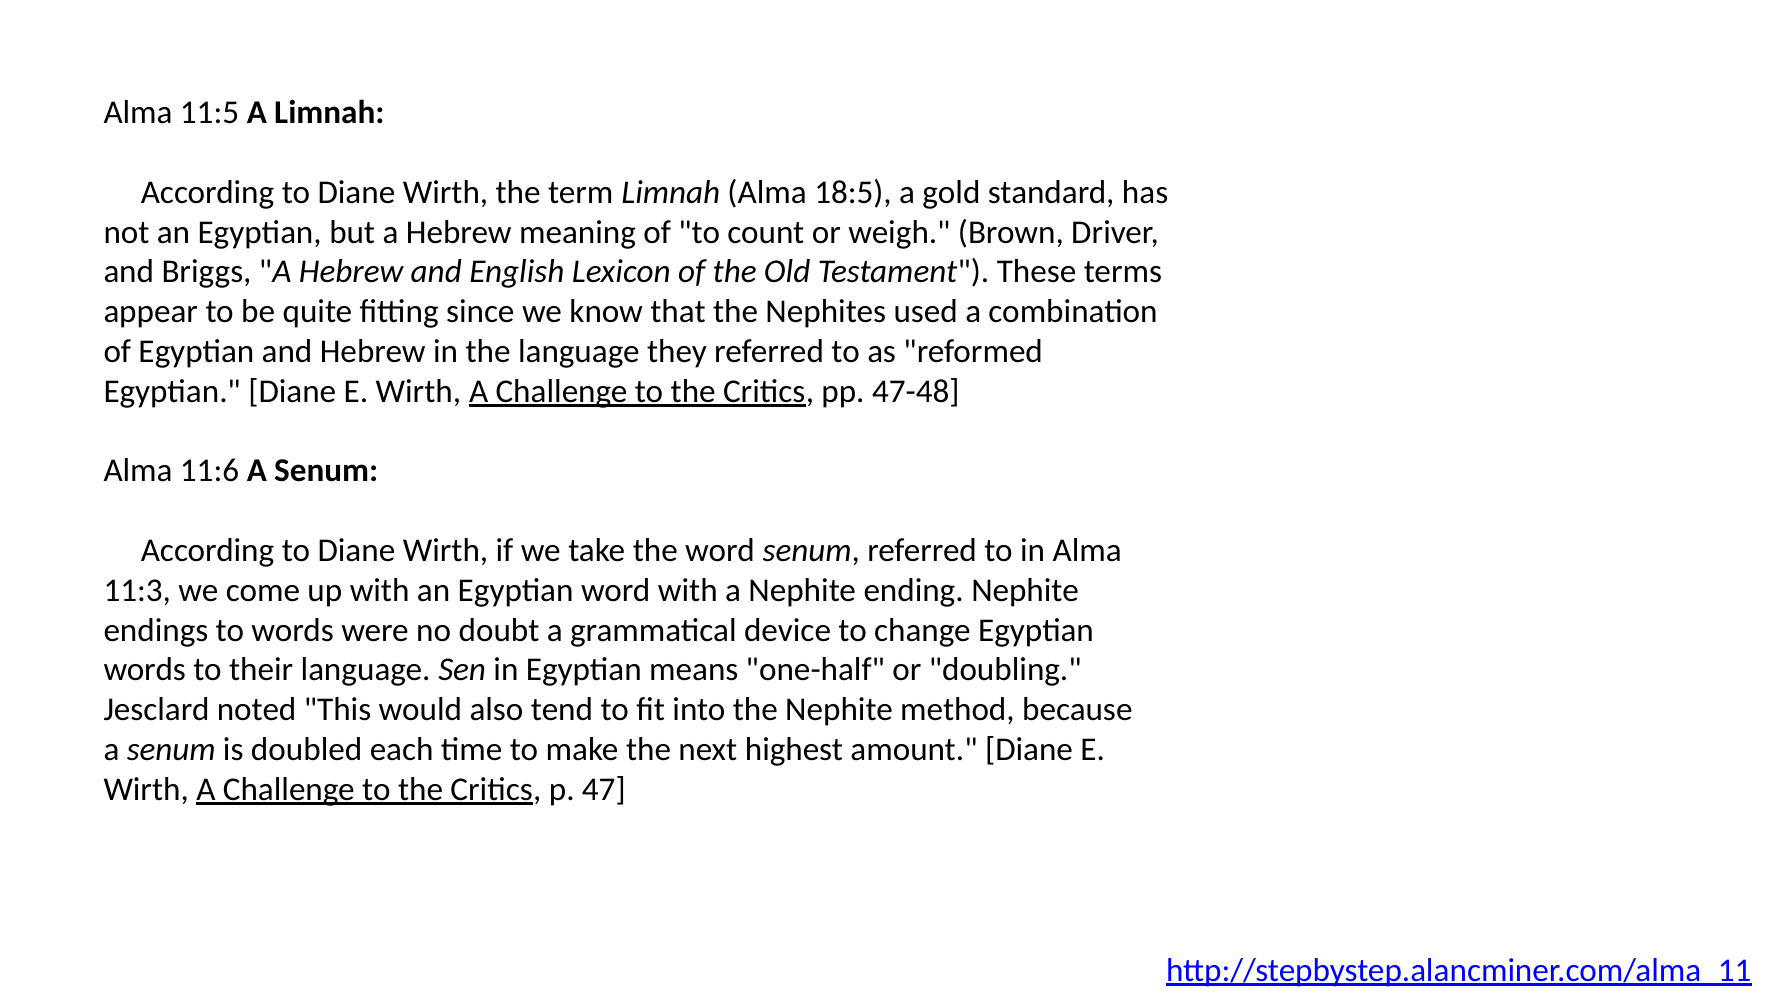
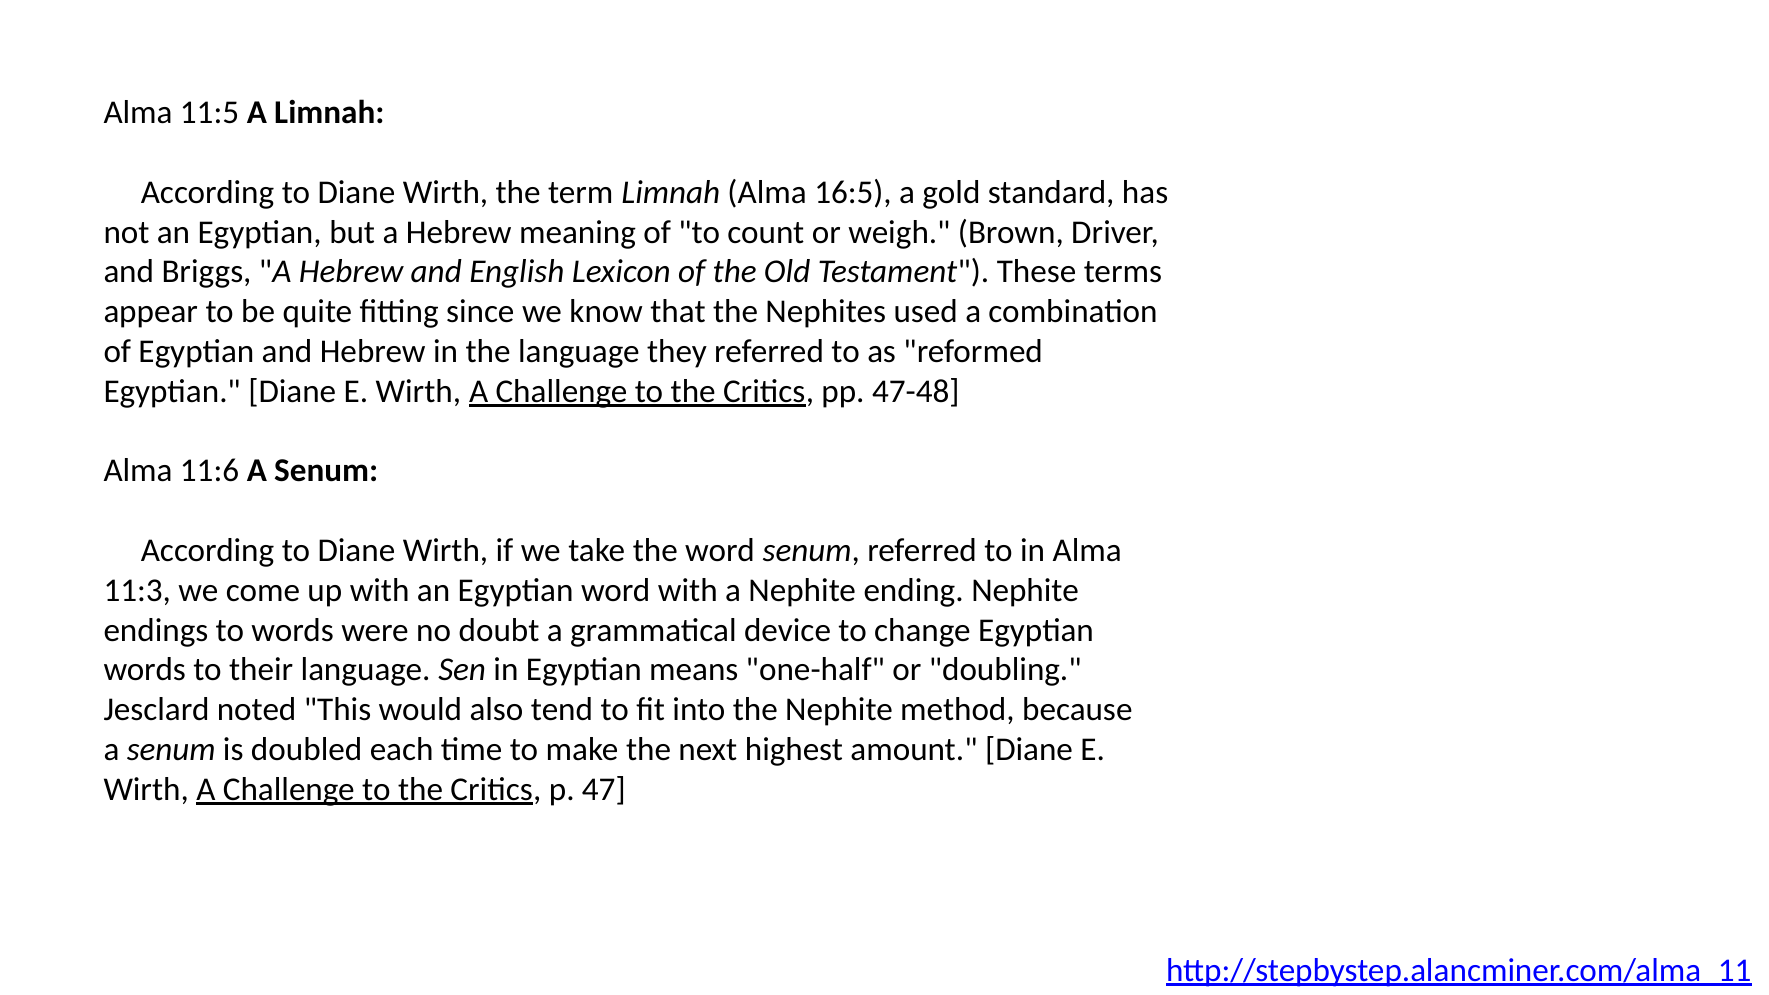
18:5: 18:5 -> 16:5
